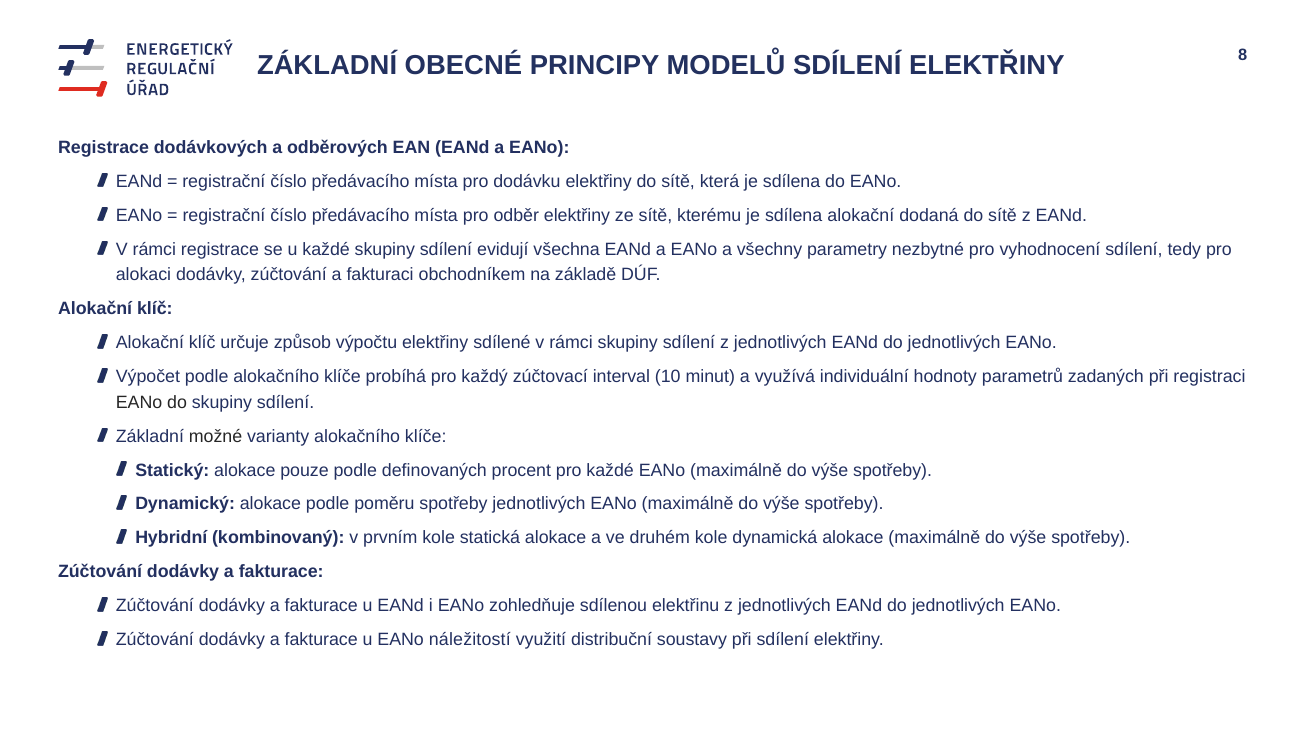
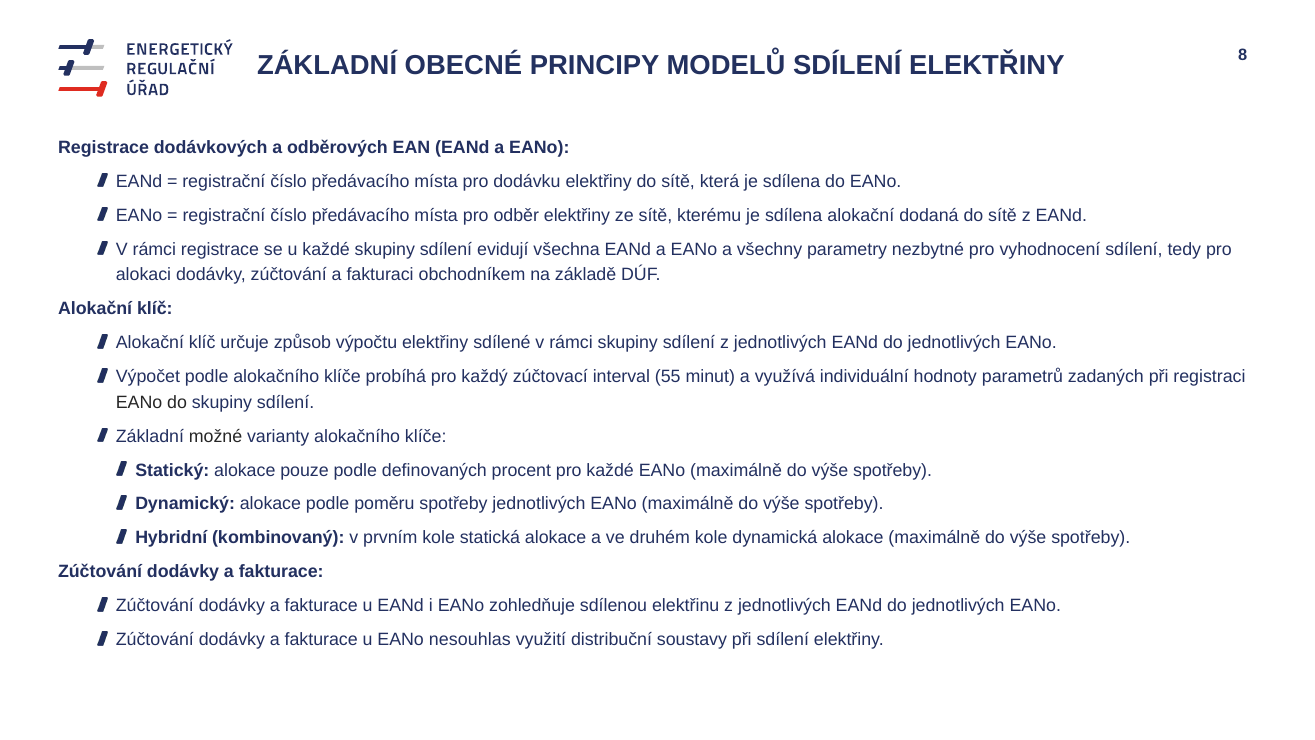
10: 10 -> 55
náležitostí: náležitostí -> nesouhlas
